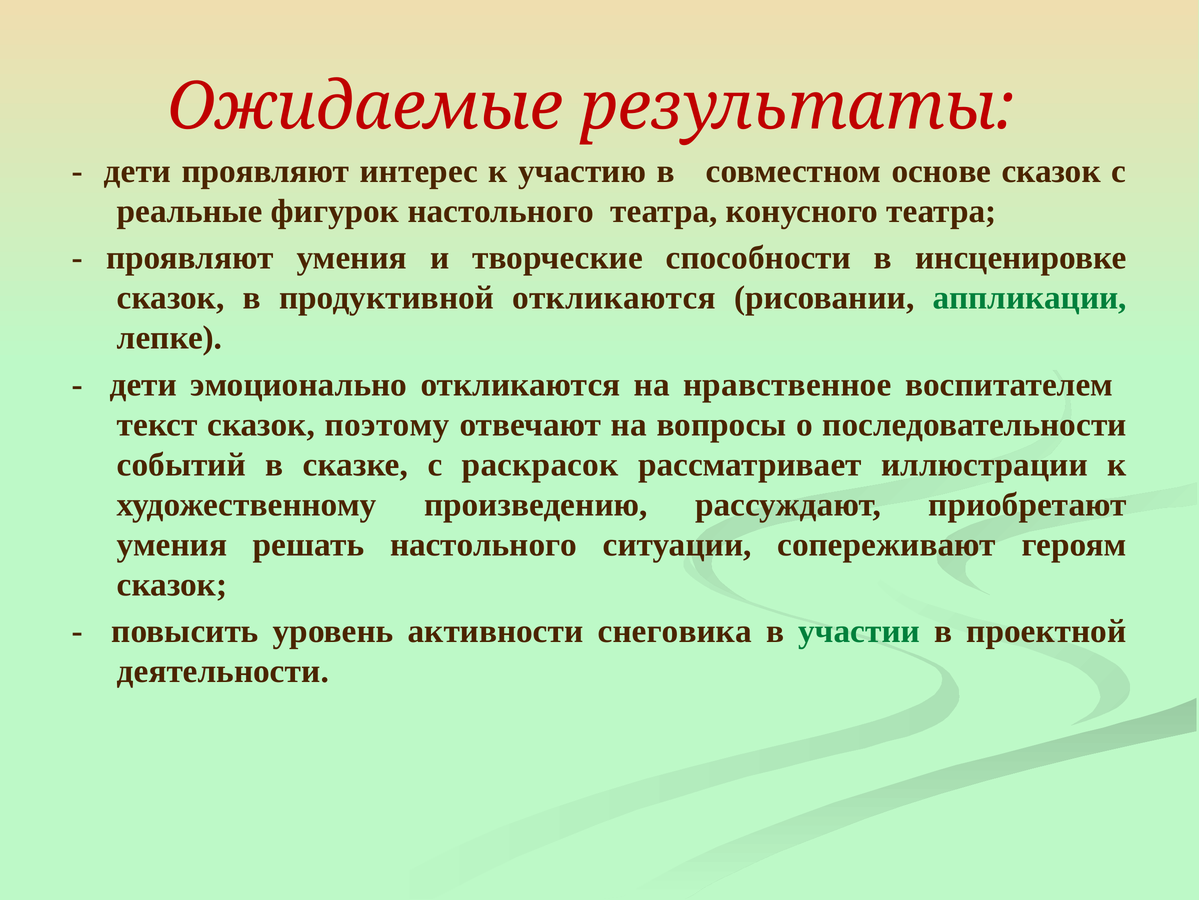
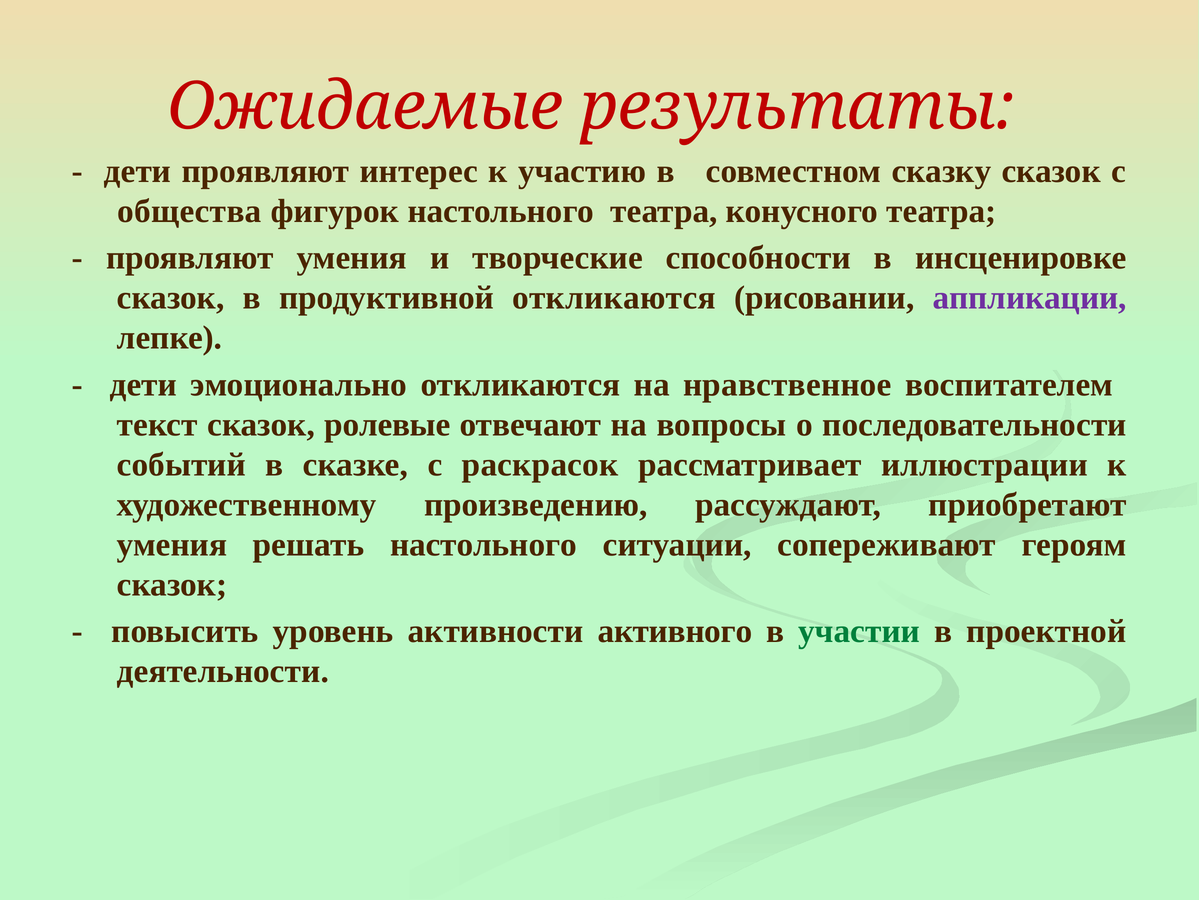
основе: основе -> сказку
реальные: реальные -> общества
аппликации colour: green -> purple
поэтому: поэтому -> ролевые
снеговика: снеговика -> активного
